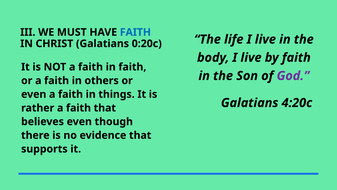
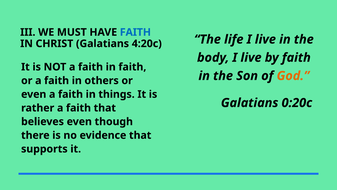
0:20c: 0:20c -> 4:20c
God colour: purple -> orange
4:20c: 4:20c -> 0:20c
